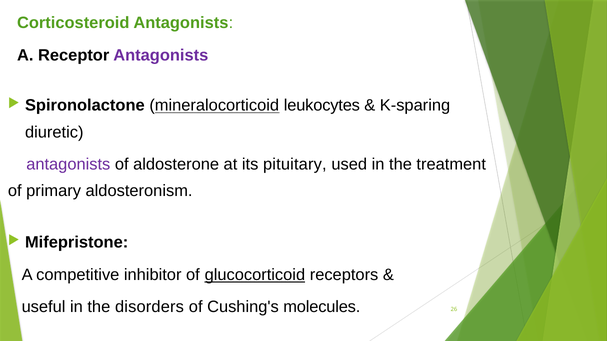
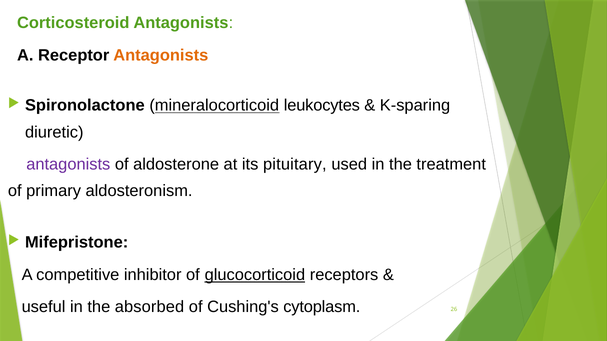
Antagonists at (161, 55) colour: purple -> orange
disorders: disorders -> absorbed
molecules: molecules -> cytoplasm
